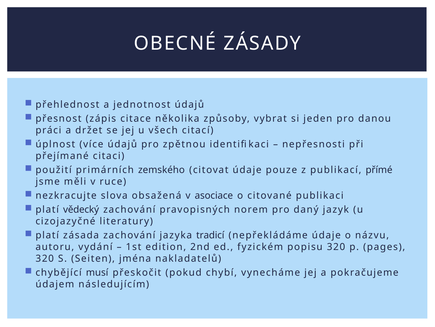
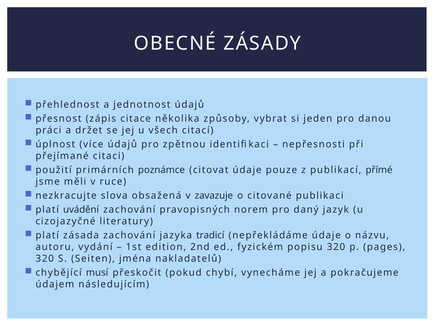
zemského: zemského -> poznámce
asociace: asociace -> zavazuje
vědecký: vědecký -> uvádění
